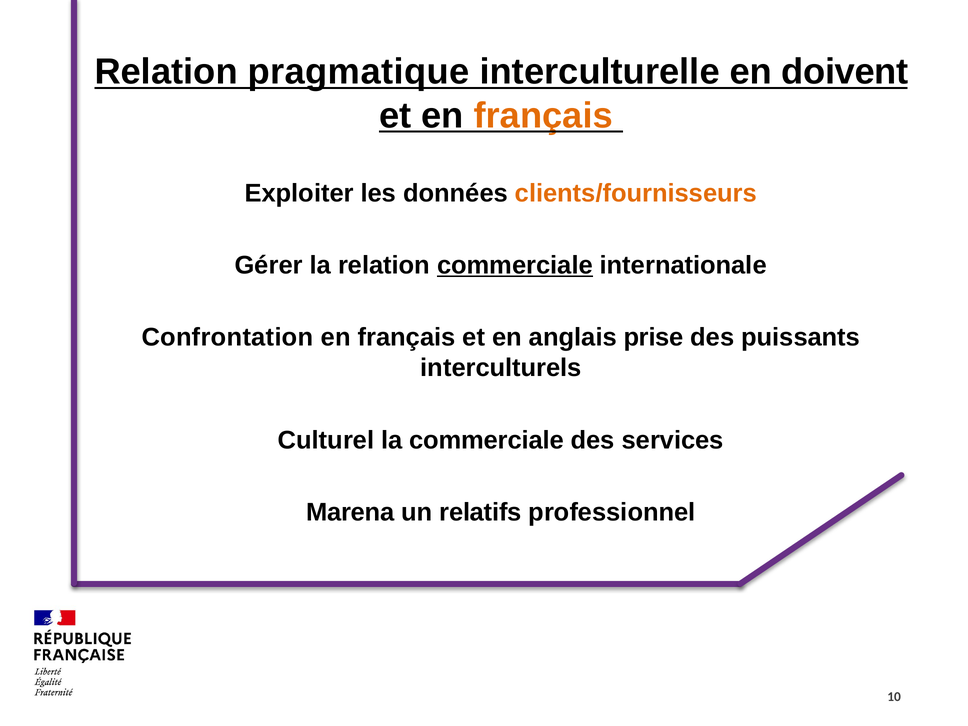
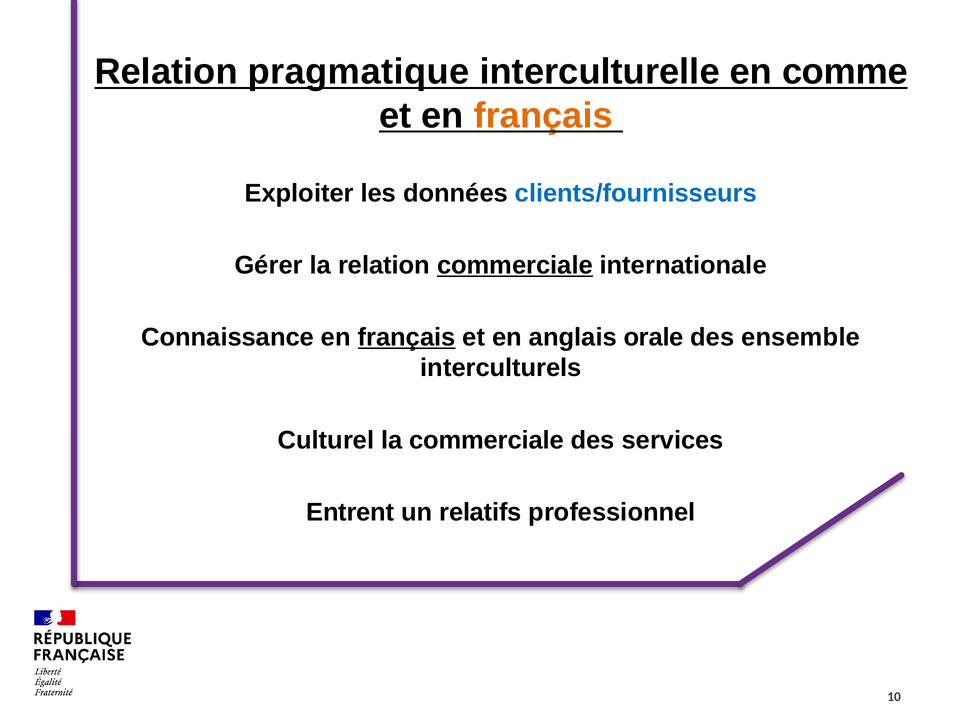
doivent: doivent -> comme
clients/fournisseurs colour: orange -> blue
Confrontation: Confrontation -> Connaissance
français at (407, 337) underline: none -> present
prise: prise -> orale
puissants: puissants -> ensemble
Marena: Marena -> Entrent
